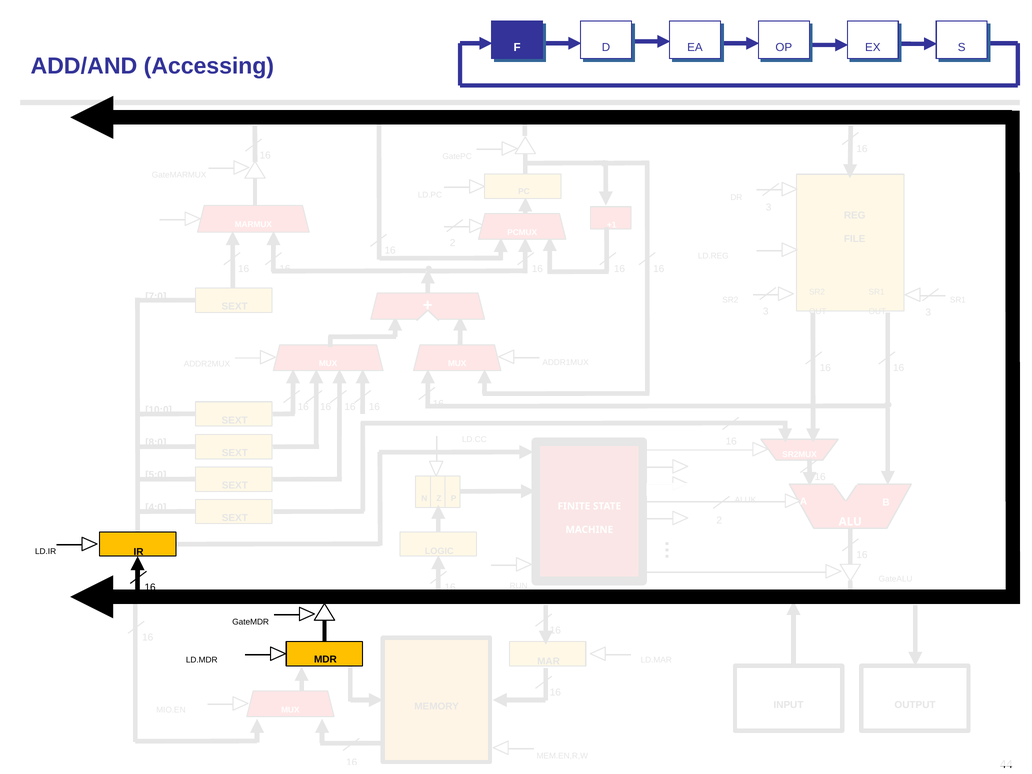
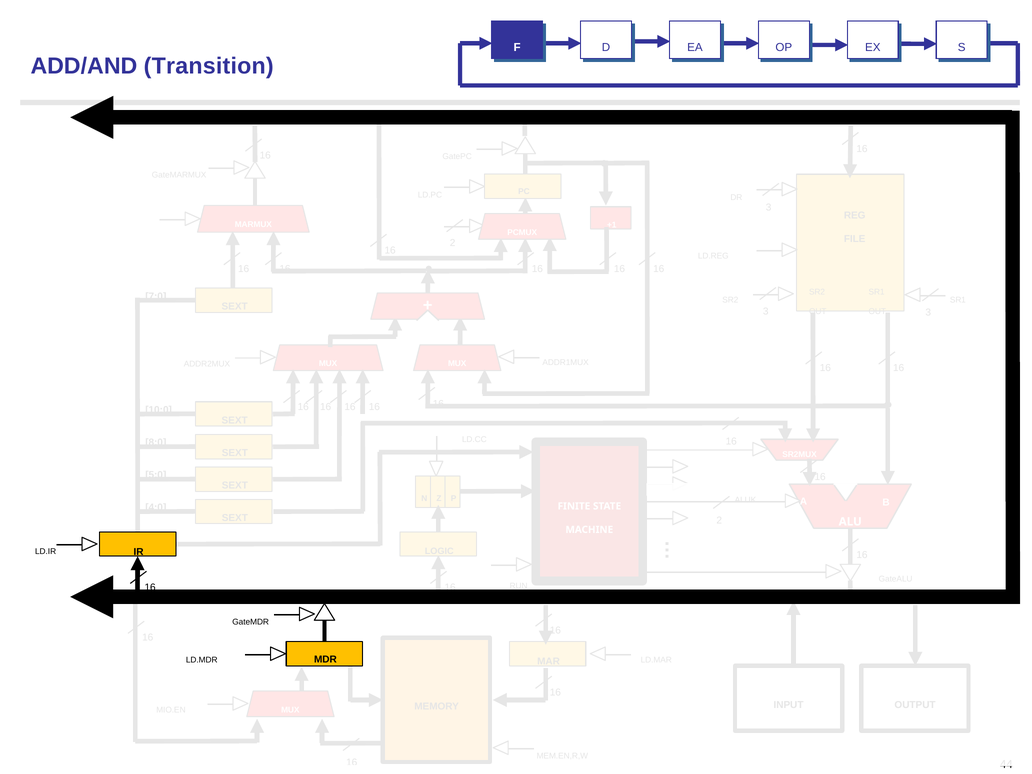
Accessing: Accessing -> Transition
